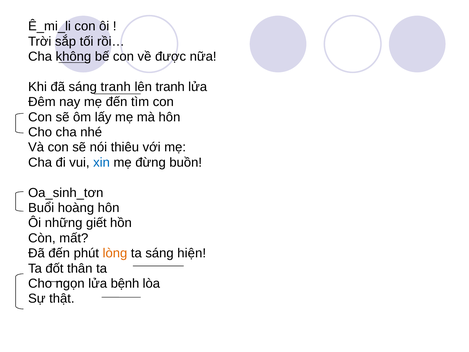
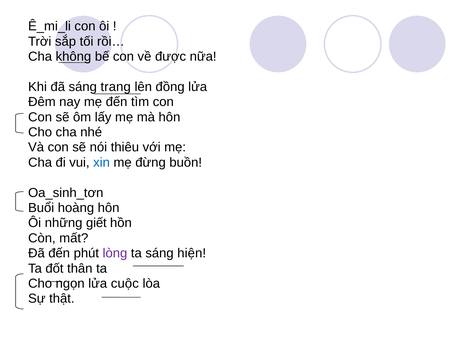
sáng tranh: tranh -> trang
lên tranh: tranh -> đồng
lòng colour: orange -> purple
bệnh: bệnh -> cuộc
